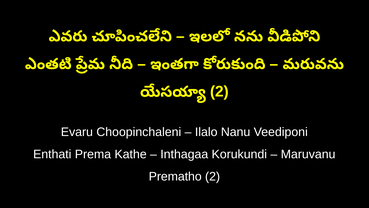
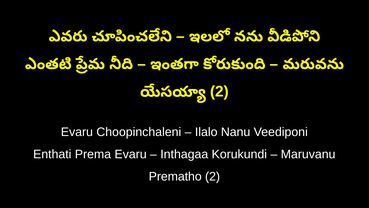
Prema Kathe: Kathe -> Evaru
